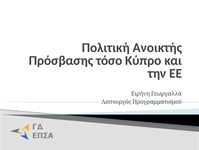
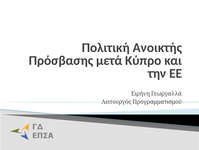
τόσο: τόσο -> μετά
